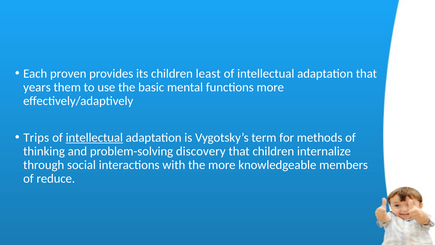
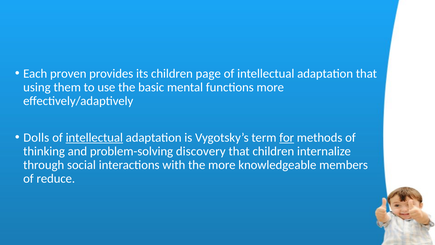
least: least -> page
years: years -> using
Trips: Trips -> Dolls
for underline: none -> present
